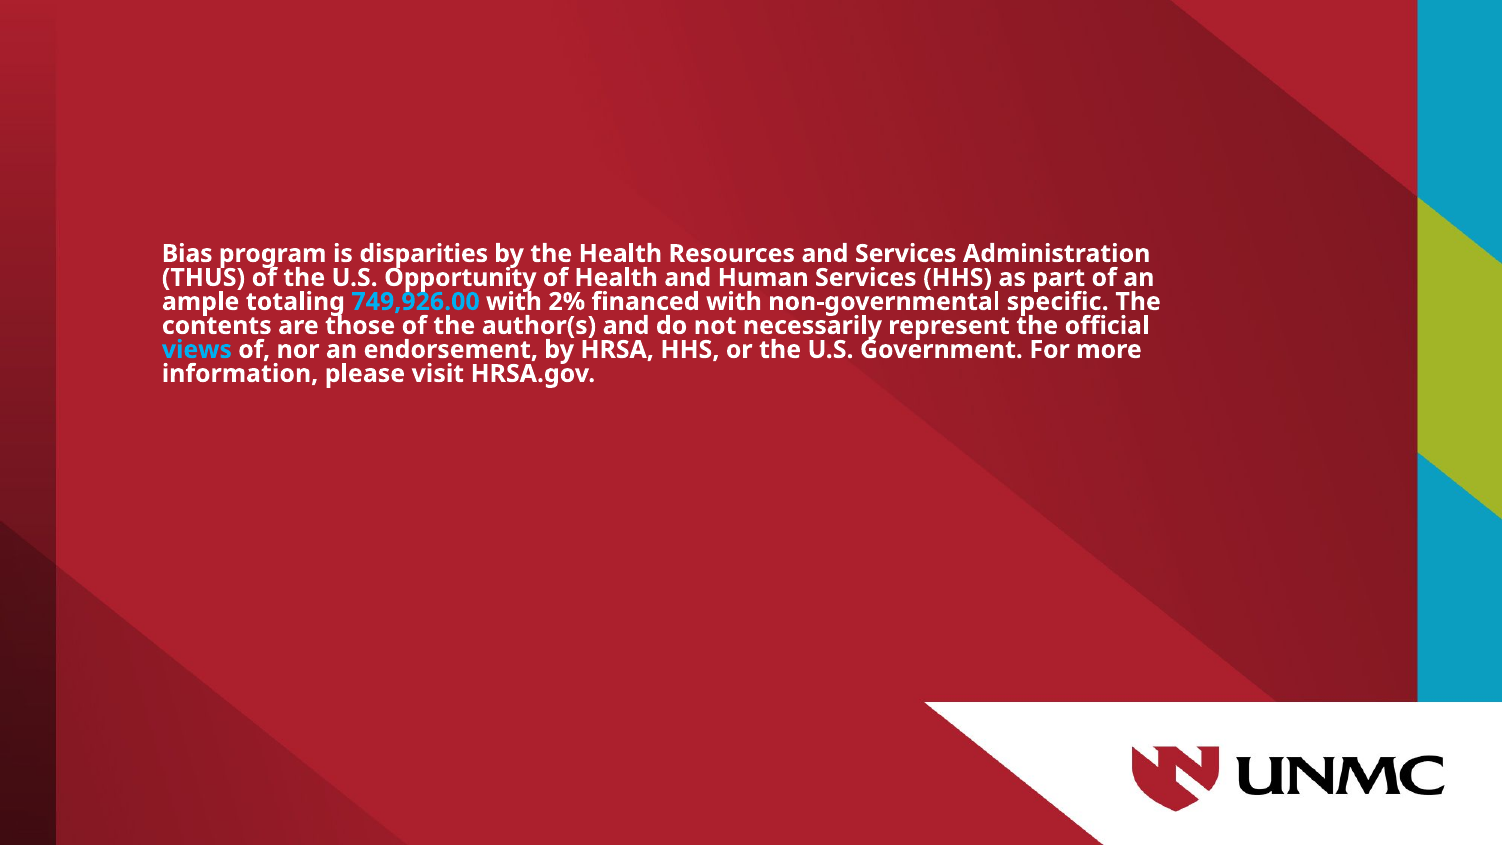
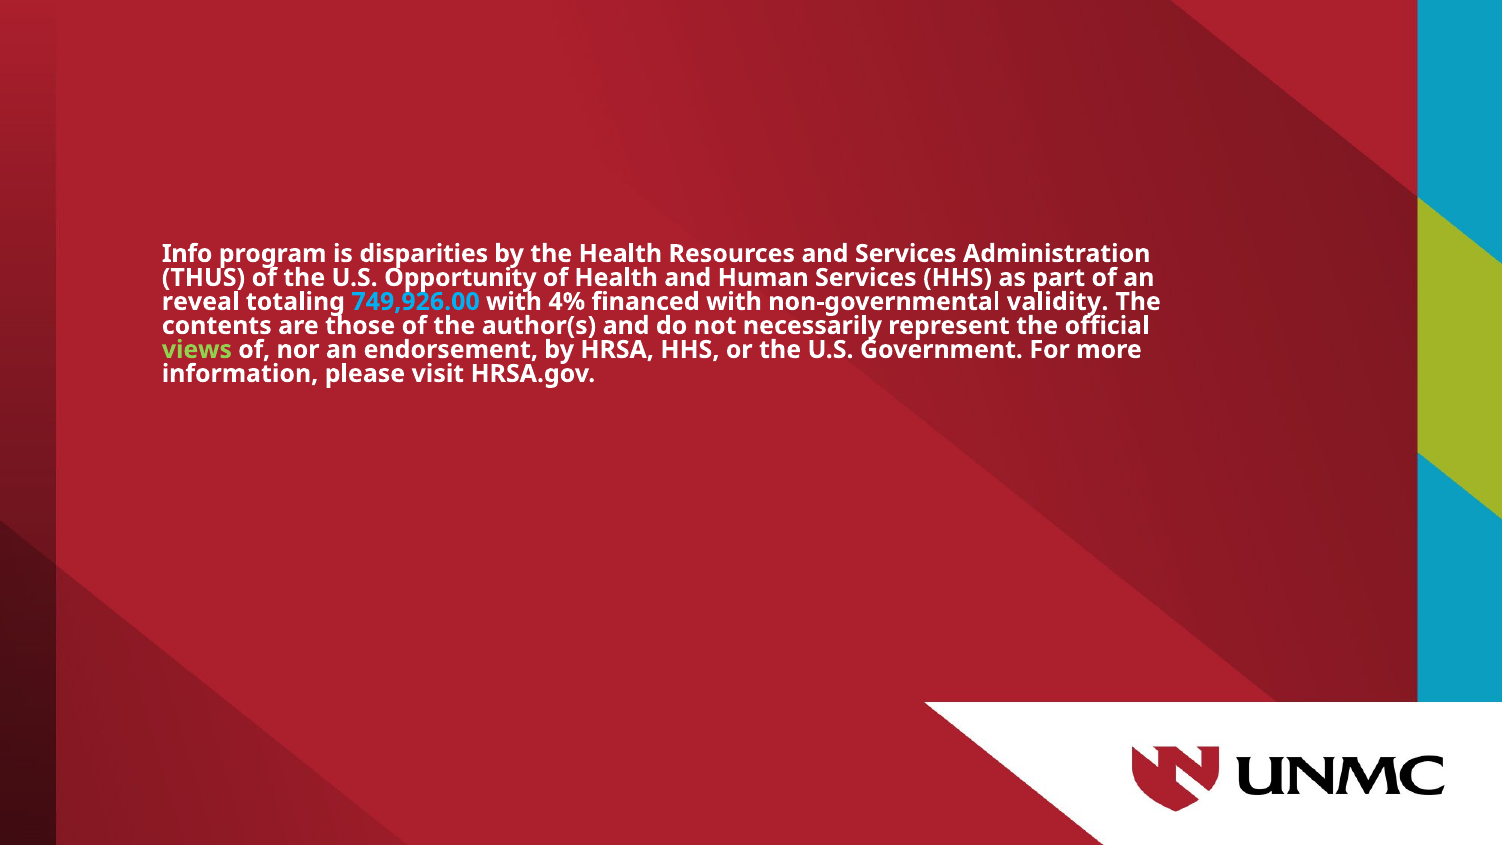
Bias: Bias -> Info
ample: ample -> reveal
2%: 2% -> 4%
specific: specific -> validity
views colour: light blue -> light green
